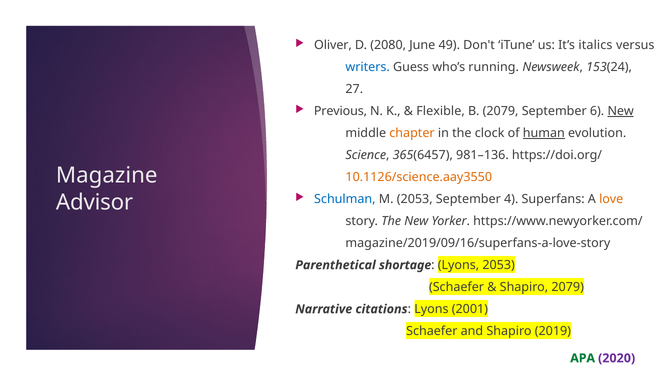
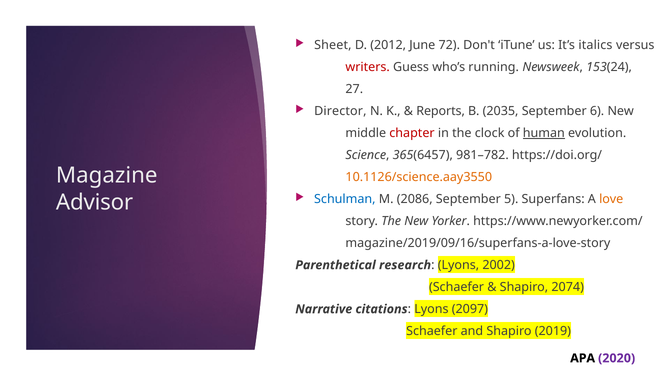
Oliver: Oliver -> Sheet
2080: 2080 -> 2012
49: 49 -> 72
writers colour: blue -> red
Previous: Previous -> Director
Flexible: Flexible -> Reports
B 2079: 2079 -> 2035
New at (621, 111) underline: present -> none
chapter colour: orange -> red
981–136: 981–136 -> 981–782
M 2053: 2053 -> 2086
4: 4 -> 5
shortage: shortage -> research
Lyons 2053: 2053 -> 2002
Shapiro 2079: 2079 -> 2074
2001: 2001 -> 2097
APA colour: green -> black
